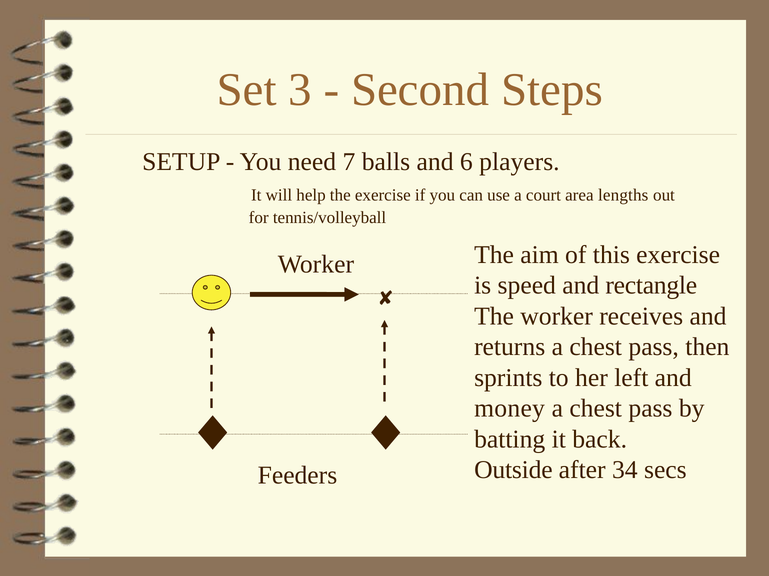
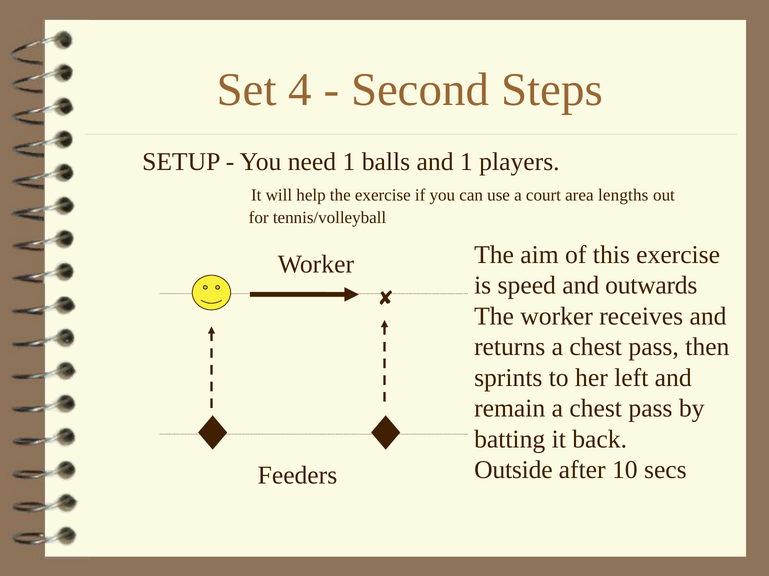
3: 3 -> 4
need 7: 7 -> 1
and 6: 6 -> 1
rectangle: rectangle -> outwards
money: money -> remain
34: 34 -> 10
